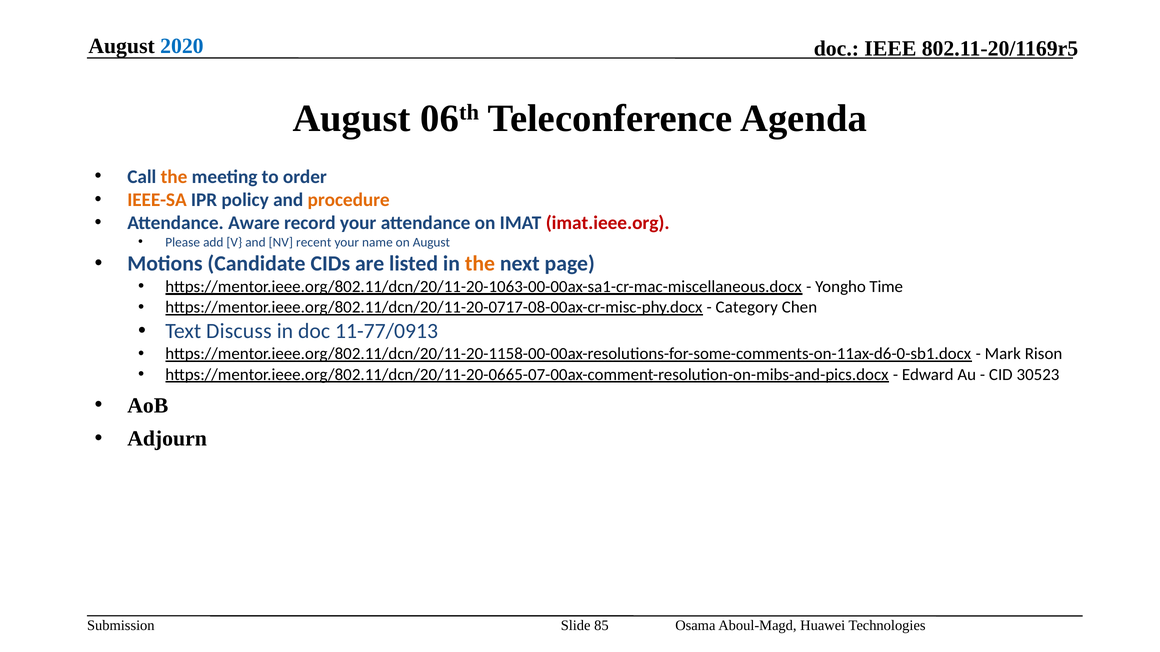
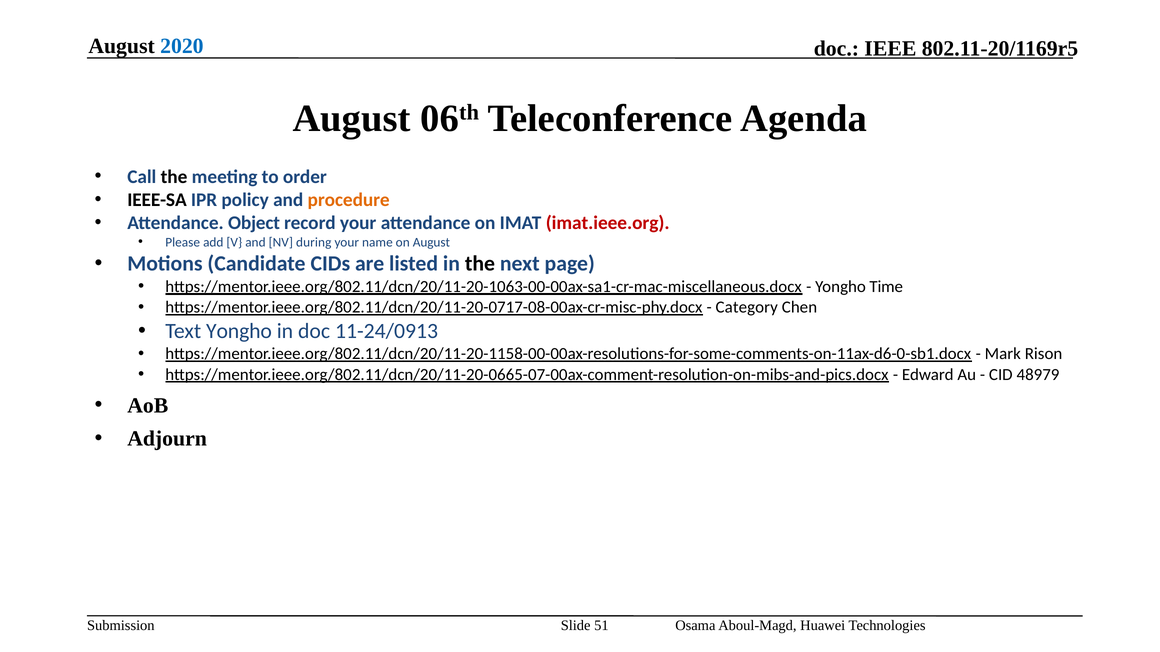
the at (174, 177) colour: orange -> black
IEEE-SA colour: orange -> black
Aware: Aware -> Object
recent: recent -> during
the at (480, 264) colour: orange -> black
Text Discuss: Discuss -> Yongho
11-77/0913: 11-77/0913 -> 11-24/0913
30523: 30523 -> 48979
85: 85 -> 51
